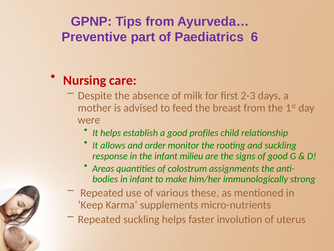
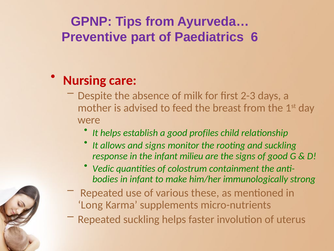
and order: order -> signs
Areas: Areas -> Vedic
assignments: assignments -> containment
Keep: Keep -> Long
